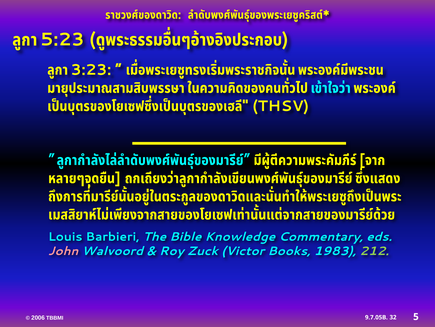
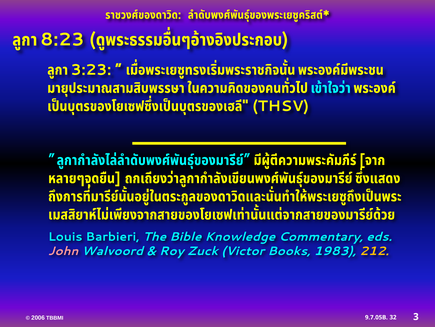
5:23: 5:23 -> 8:23
212 colour: light green -> yellow
5: 5 -> 3
